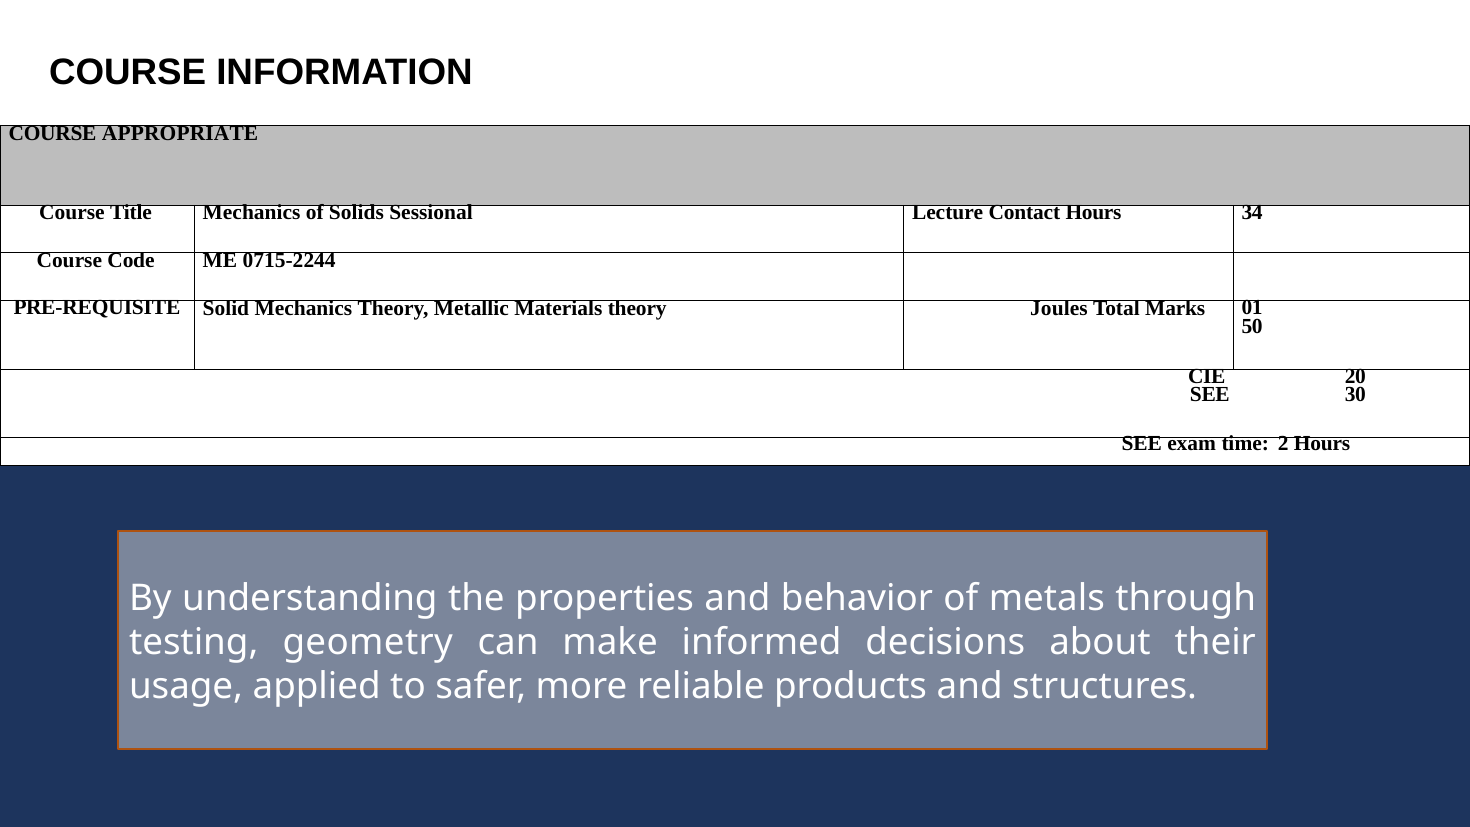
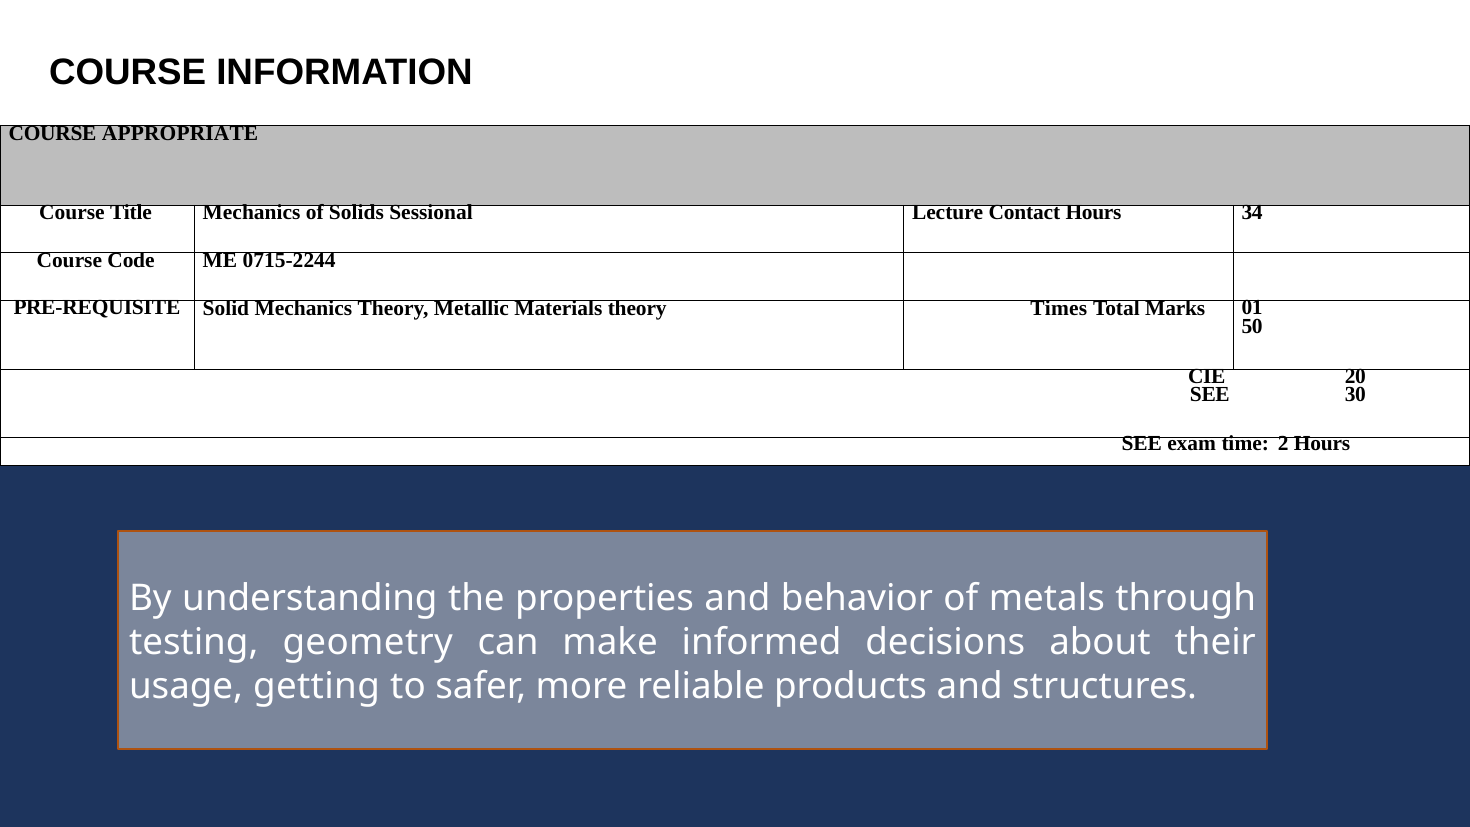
Joules: Joules -> Times
applied: applied -> getting
